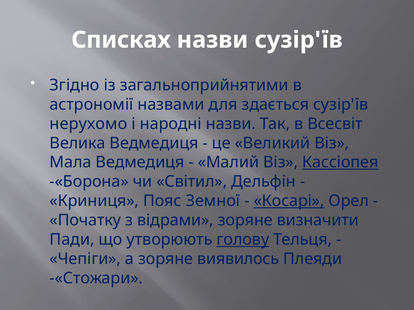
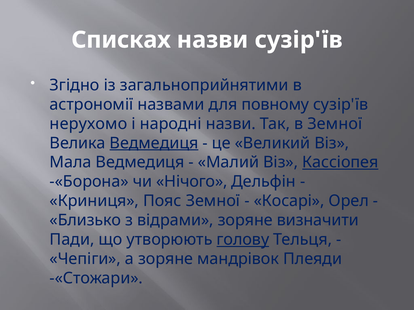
здається: здається -> повному
в Всесвіт: Всесвіт -> Земної
Ведмедиця at (154, 143) underline: none -> present
Світил: Світил -> Нічого
Косарі underline: present -> none
Початку: Початку -> Близько
виявилось: виявилось -> мандрівок
